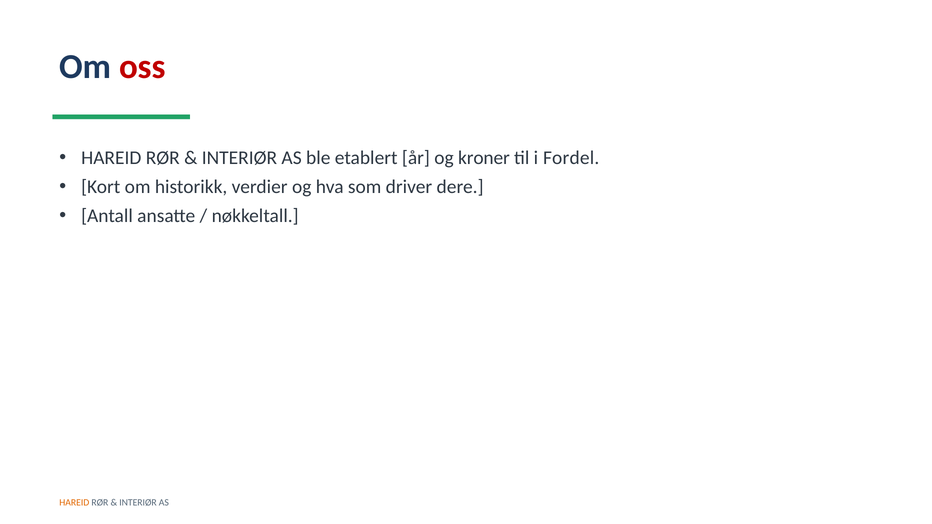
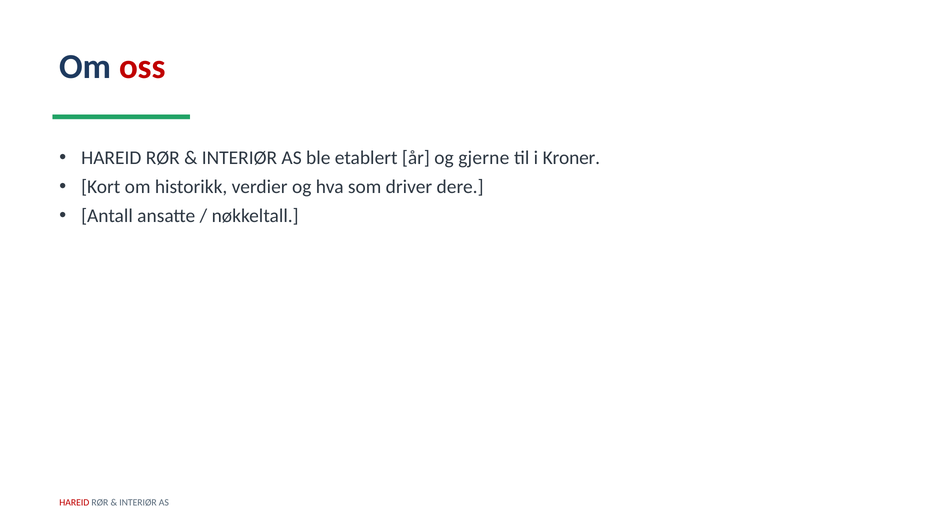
kroner: kroner -> gjerne
Fordel: Fordel -> Kroner
HAREID at (74, 503) colour: orange -> red
